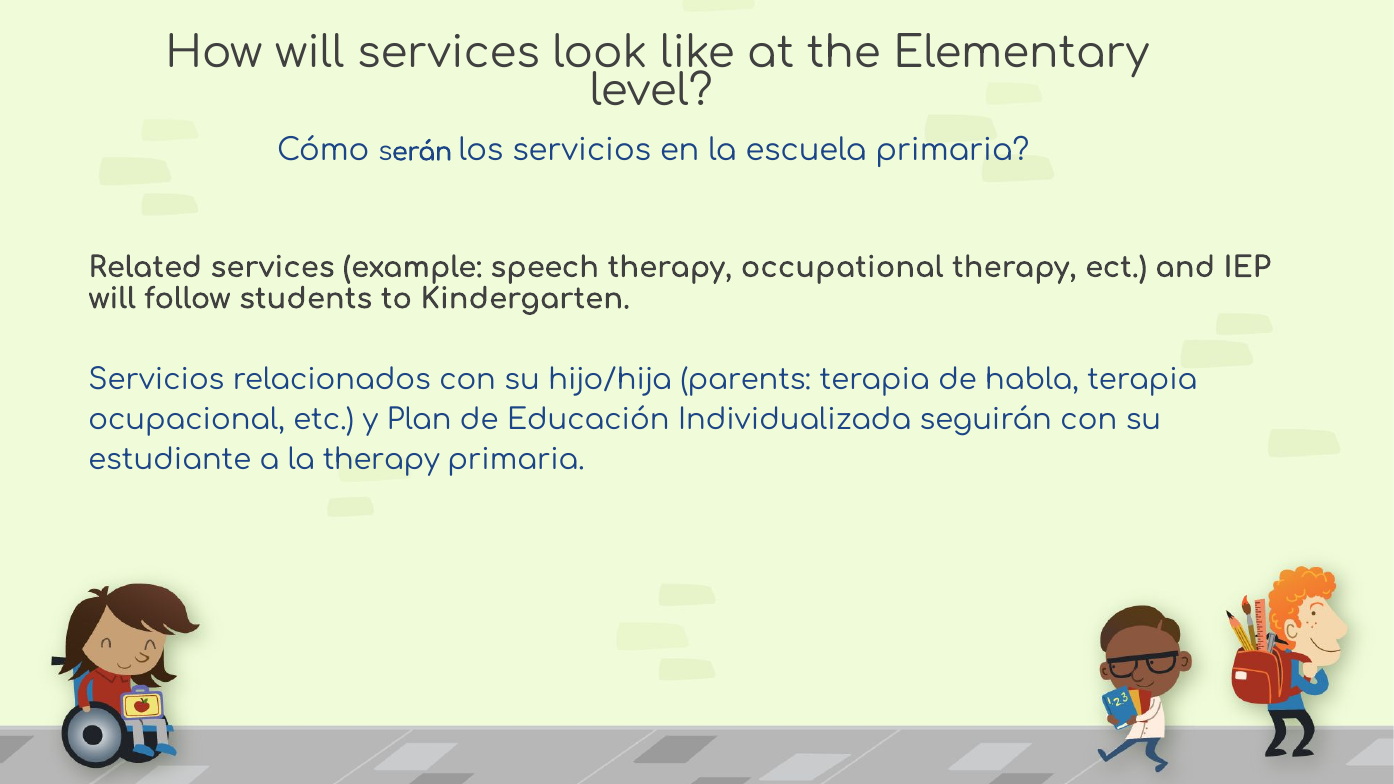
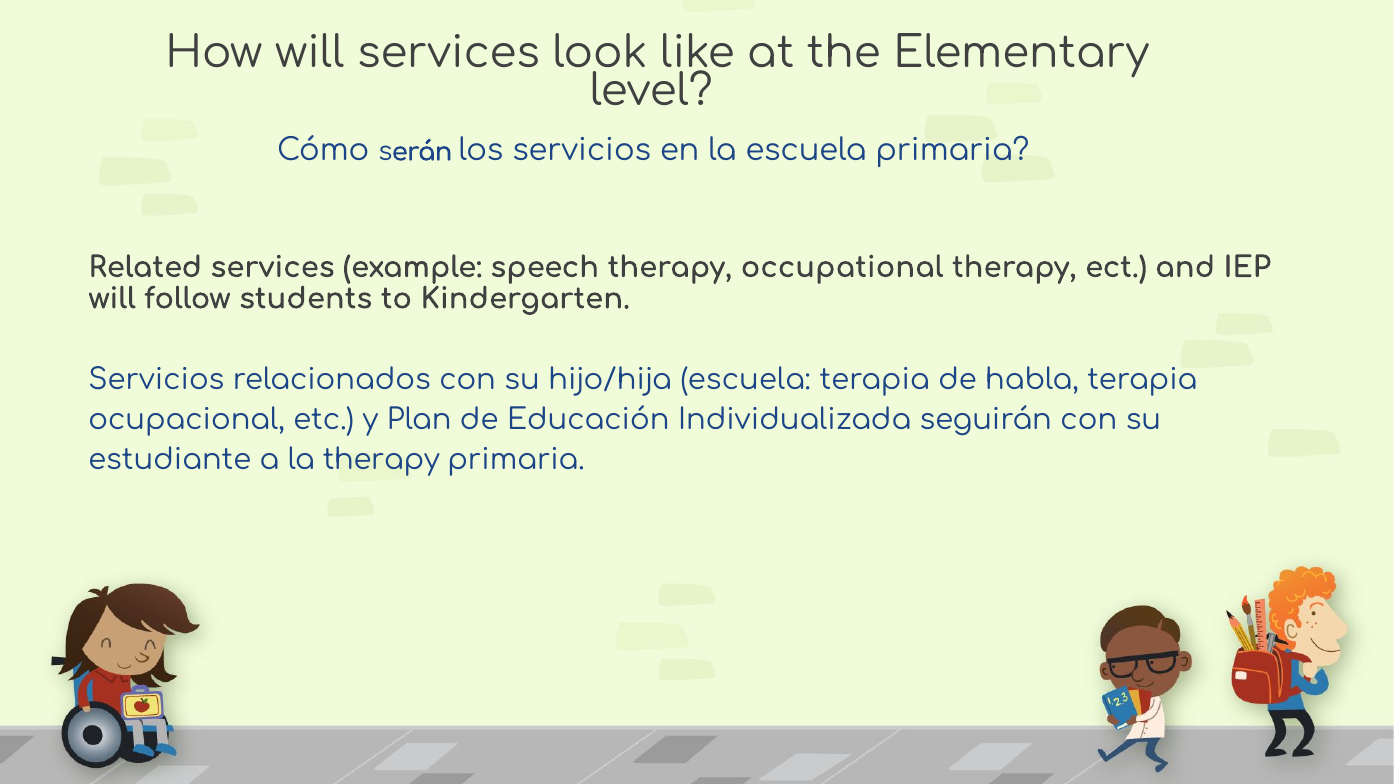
hijo/hija parents: parents -> escuela
